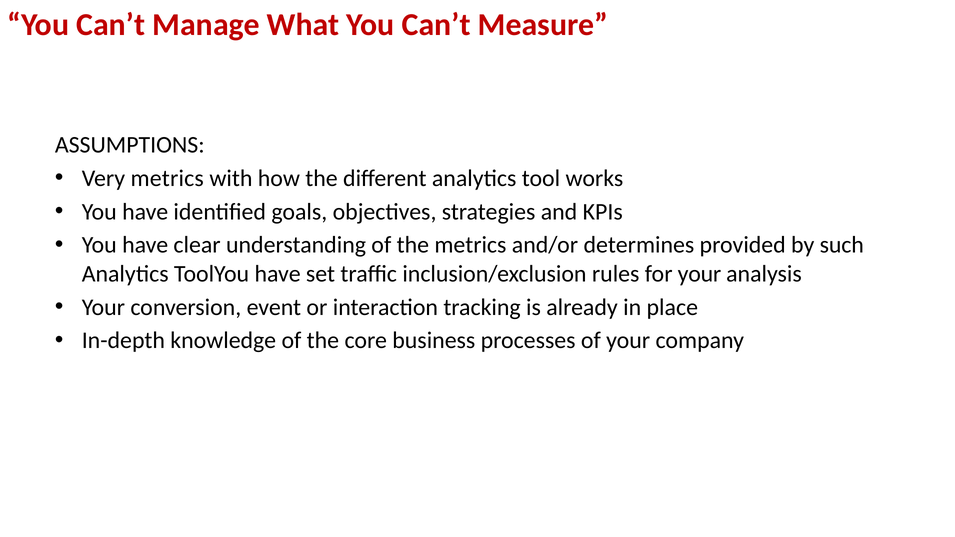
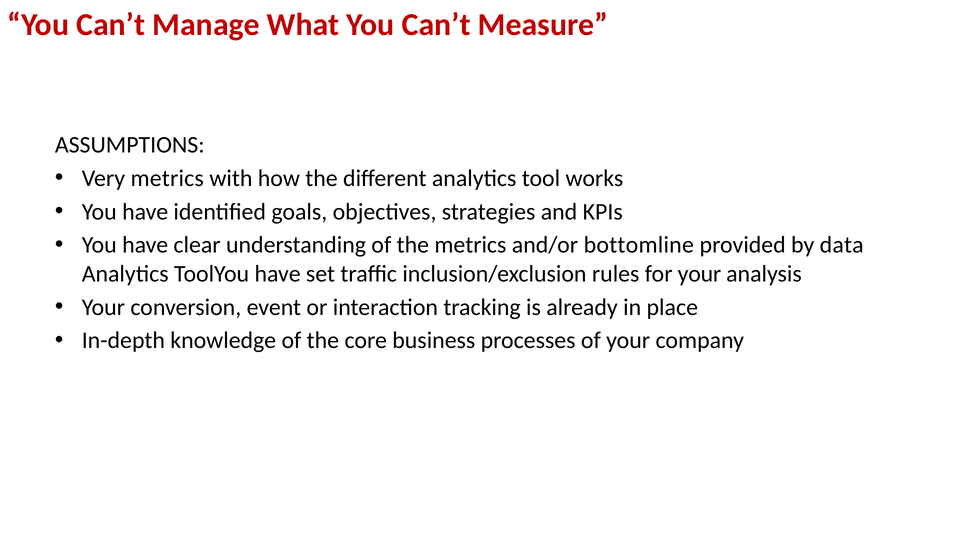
determines: determines -> bottomline
such: such -> data
